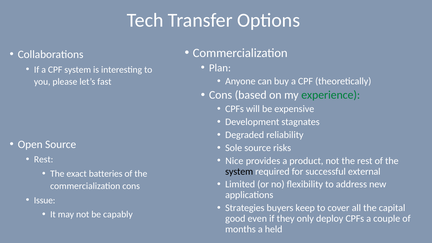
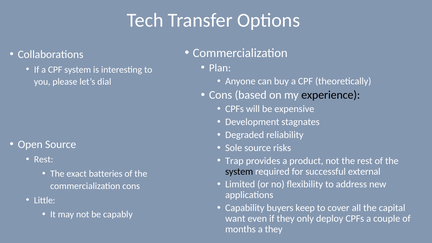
fast: fast -> dial
experience colour: green -> black
Nice: Nice -> Trap
Issue: Issue -> Little
Strategies: Strategies -> Capability
good: good -> want
a held: held -> they
